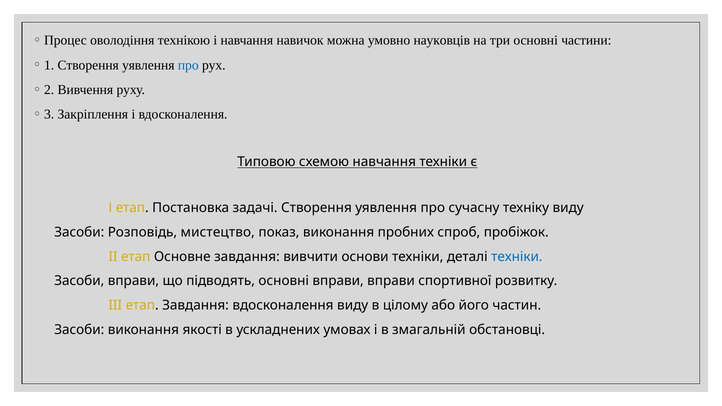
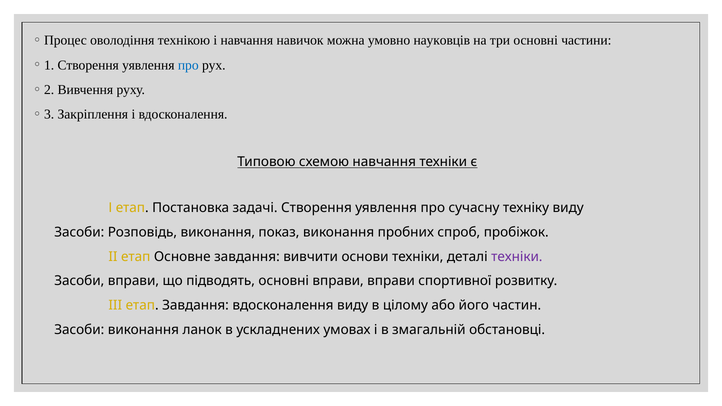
Розповідь мистецтво: мистецтво -> виконання
техніки at (517, 257) colour: blue -> purple
якості: якості -> ланок
